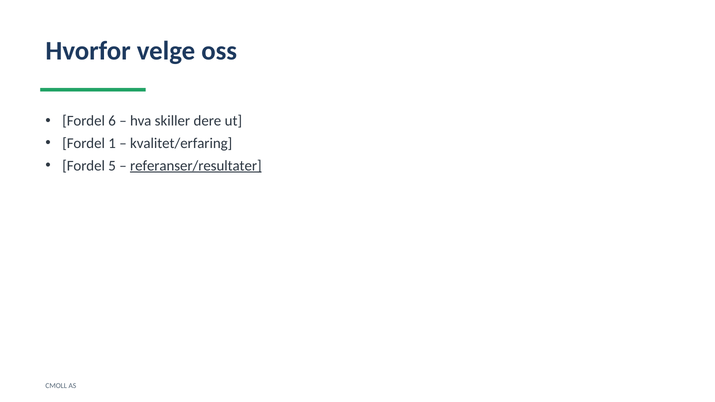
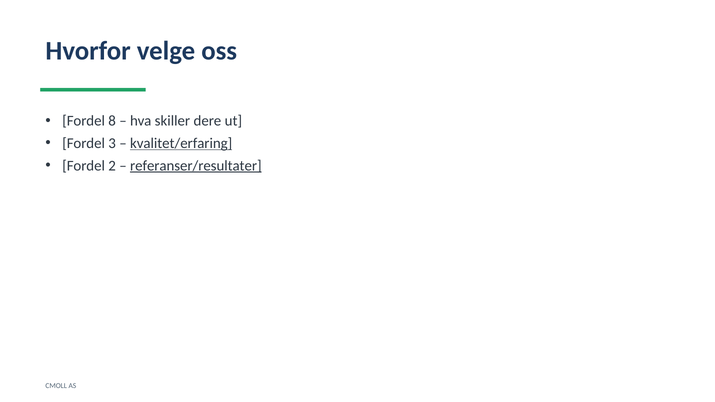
6: 6 -> 8
1: 1 -> 3
kvalitet/erfaring underline: none -> present
5: 5 -> 2
